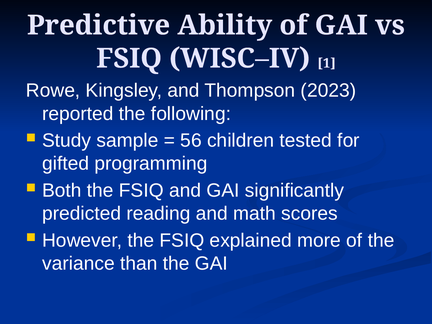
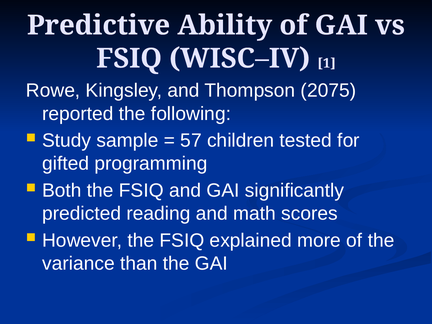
2023: 2023 -> 2075
56: 56 -> 57
